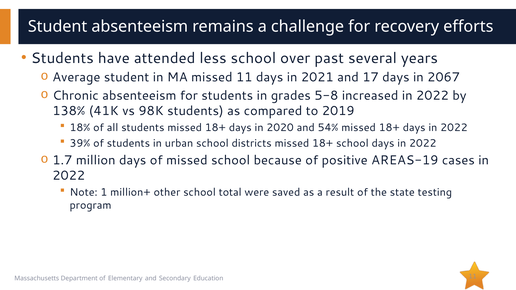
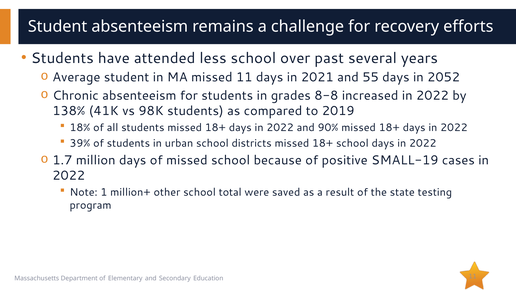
17: 17 -> 55
2067: 2067 -> 2052
5-8: 5-8 -> 8-8
2020 at (280, 128): 2020 -> 2022
54%: 54% -> 90%
AREAS-19: AREAS-19 -> SMALL-19
